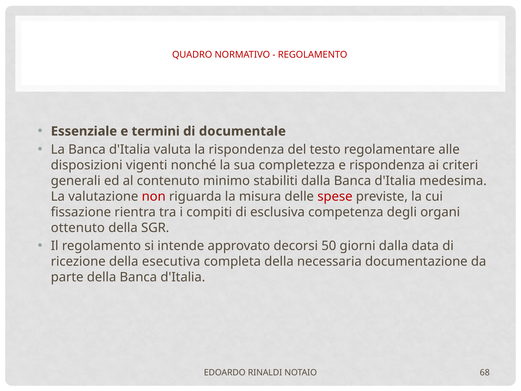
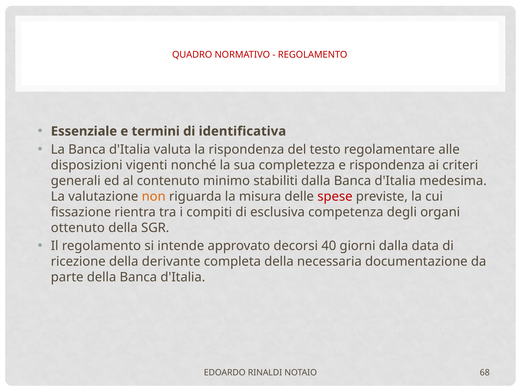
documentale: documentale -> identificativa
non colour: red -> orange
50: 50 -> 40
esecutiva: esecutiva -> derivante
